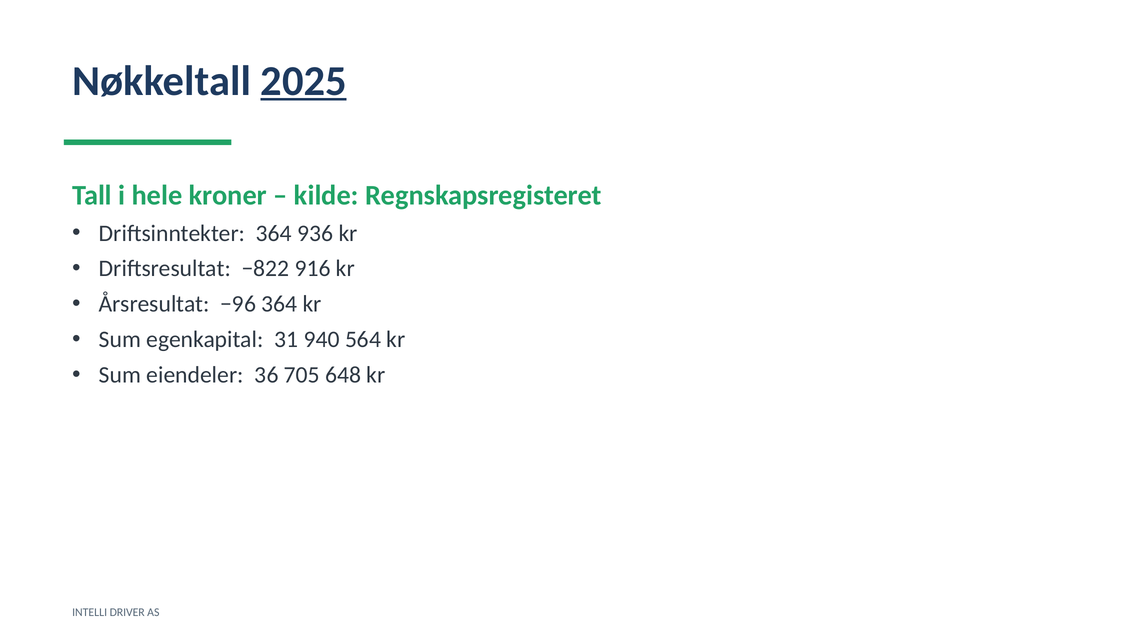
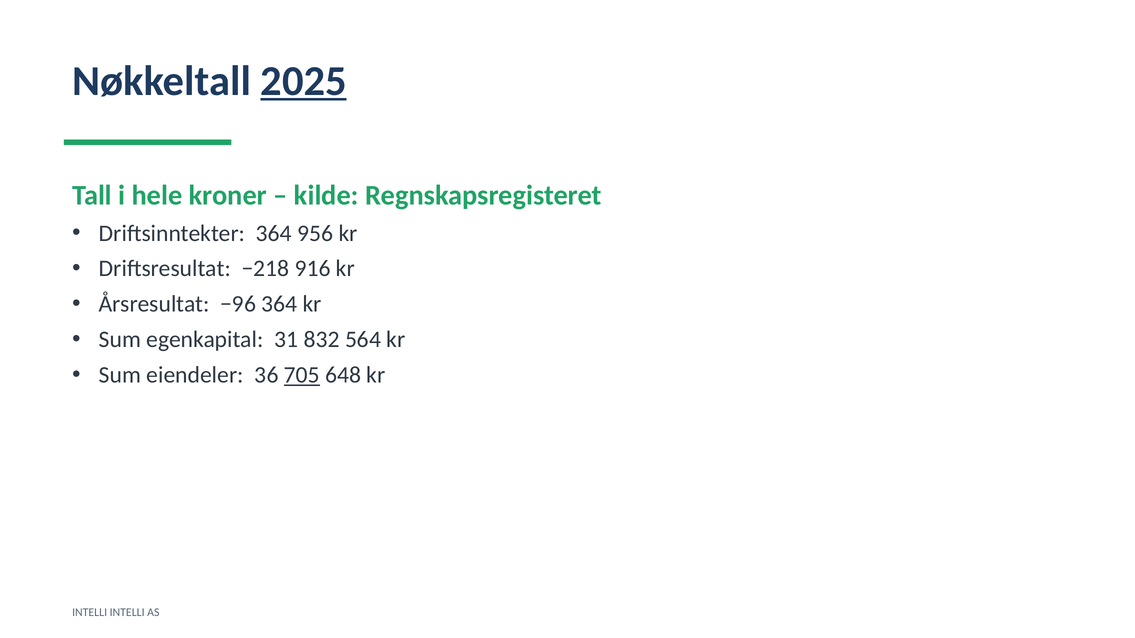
936: 936 -> 956
−822: −822 -> −218
940: 940 -> 832
705 underline: none -> present
INTELLI DRIVER: DRIVER -> INTELLI
